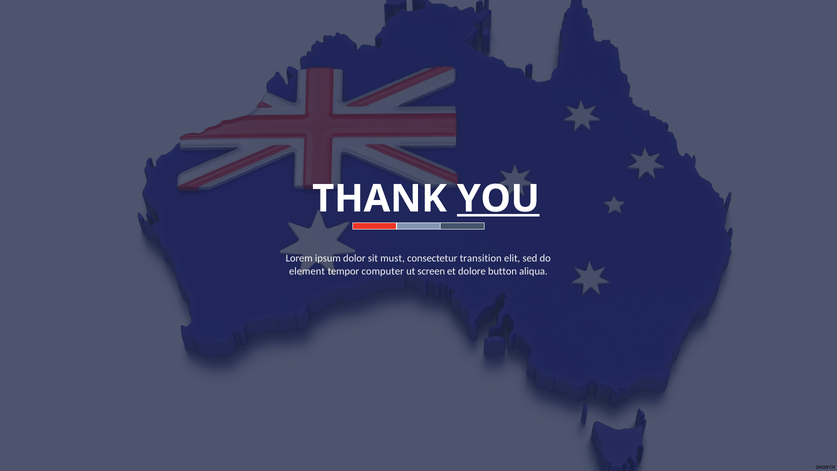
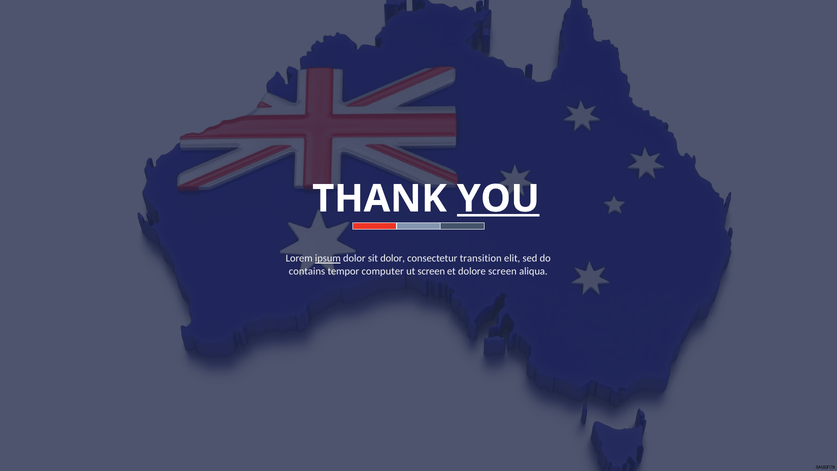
ipsum underline: none -> present
sit must: must -> dolor
element: element -> contains
dolore button: button -> screen
